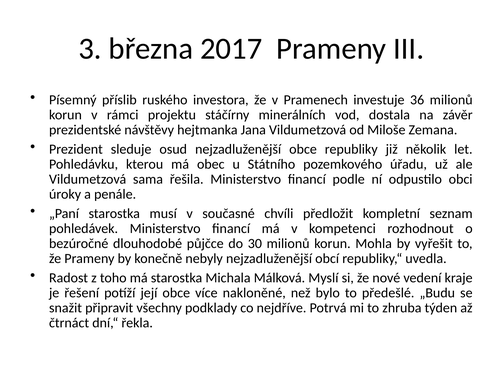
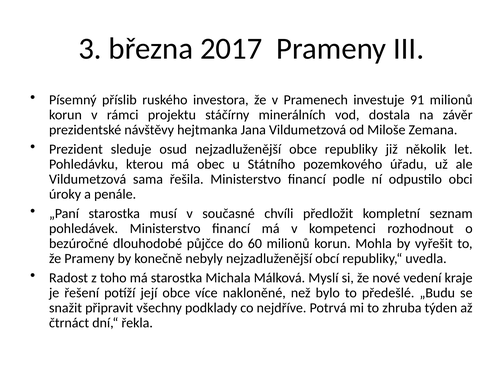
36: 36 -> 91
30: 30 -> 60
